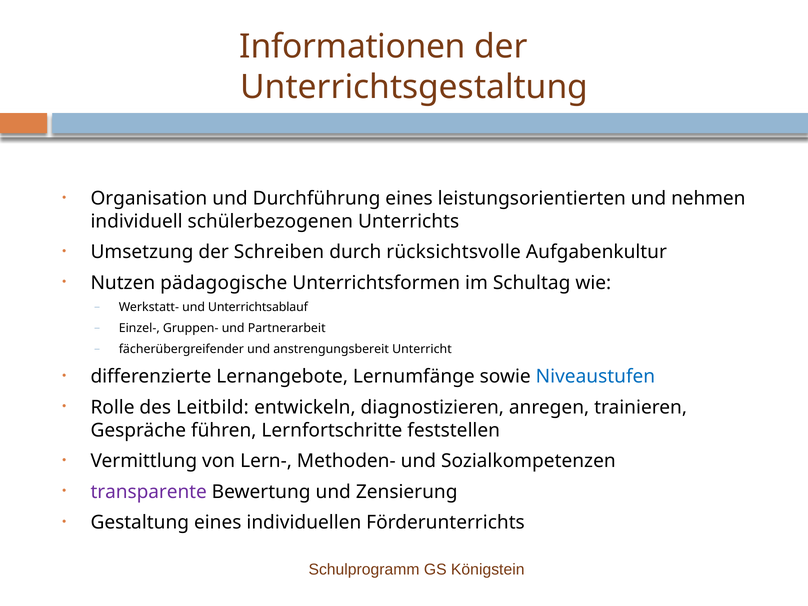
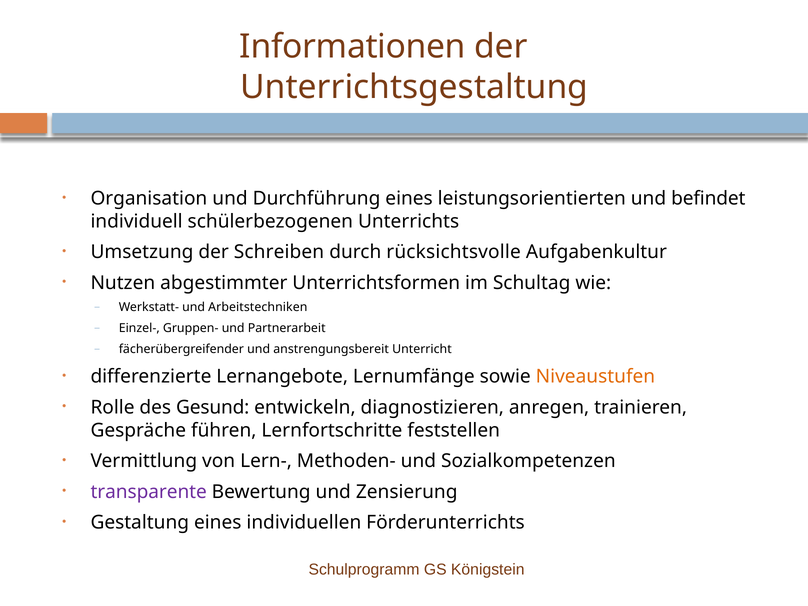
nehmen: nehmen -> befindet
pädagogische: pädagogische -> abgestimmter
Unterrichtsablauf: Unterrichtsablauf -> Arbeitstechniken
Niveaustufen colour: blue -> orange
Leitbild: Leitbild -> Gesund
